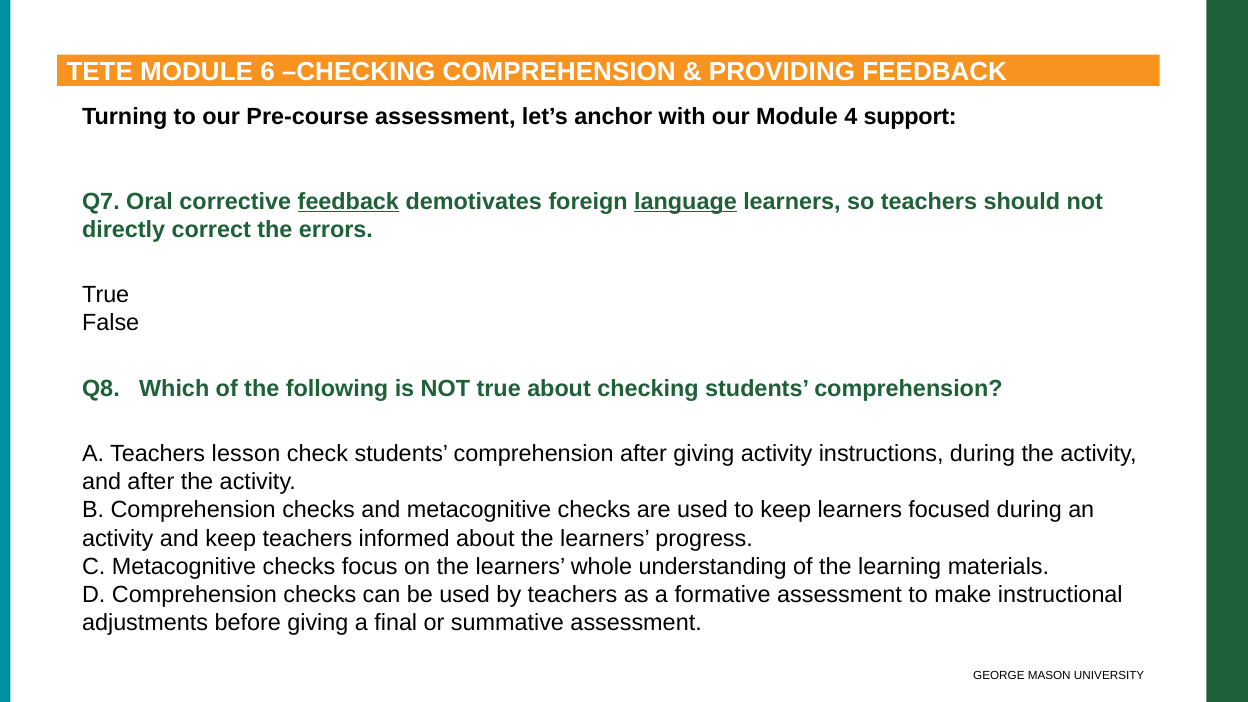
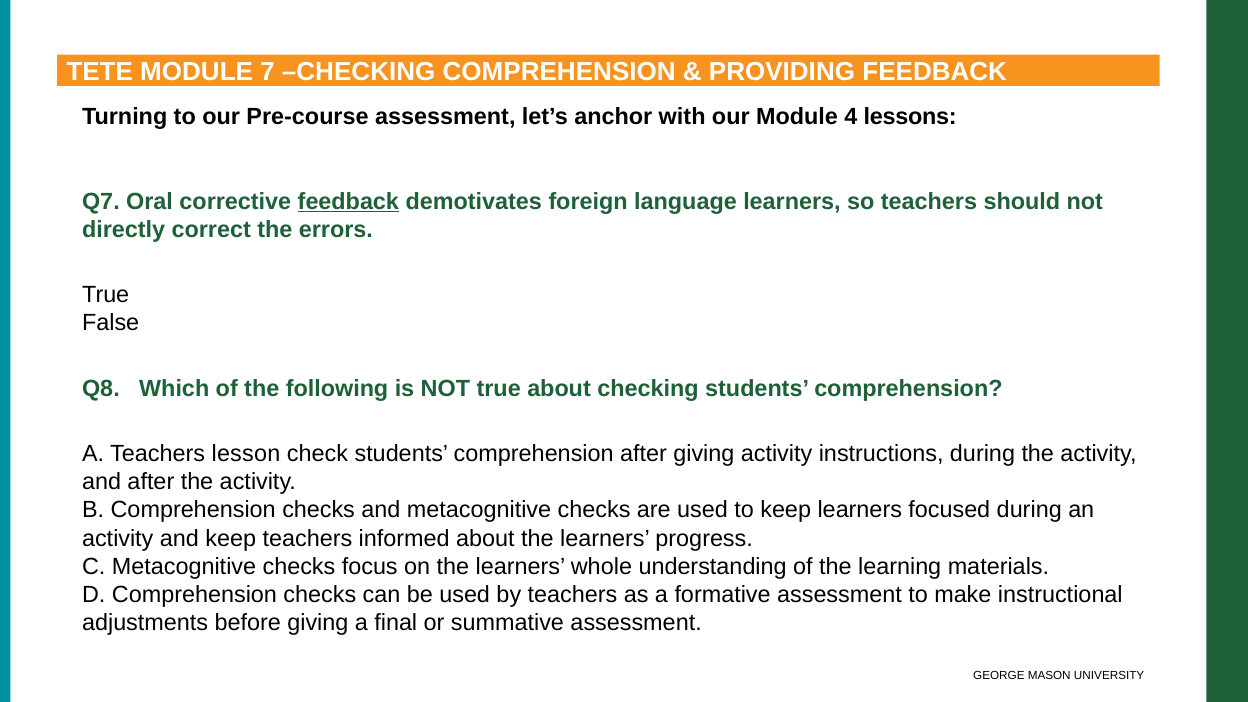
6: 6 -> 7
support: support -> lessons
language underline: present -> none
